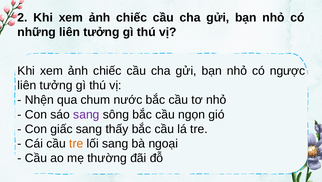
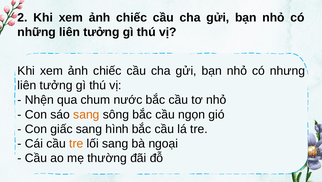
ngược: ngược -> nhưng
sang at (86, 114) colour: purple -> orange
thấy: thấy -> hình
